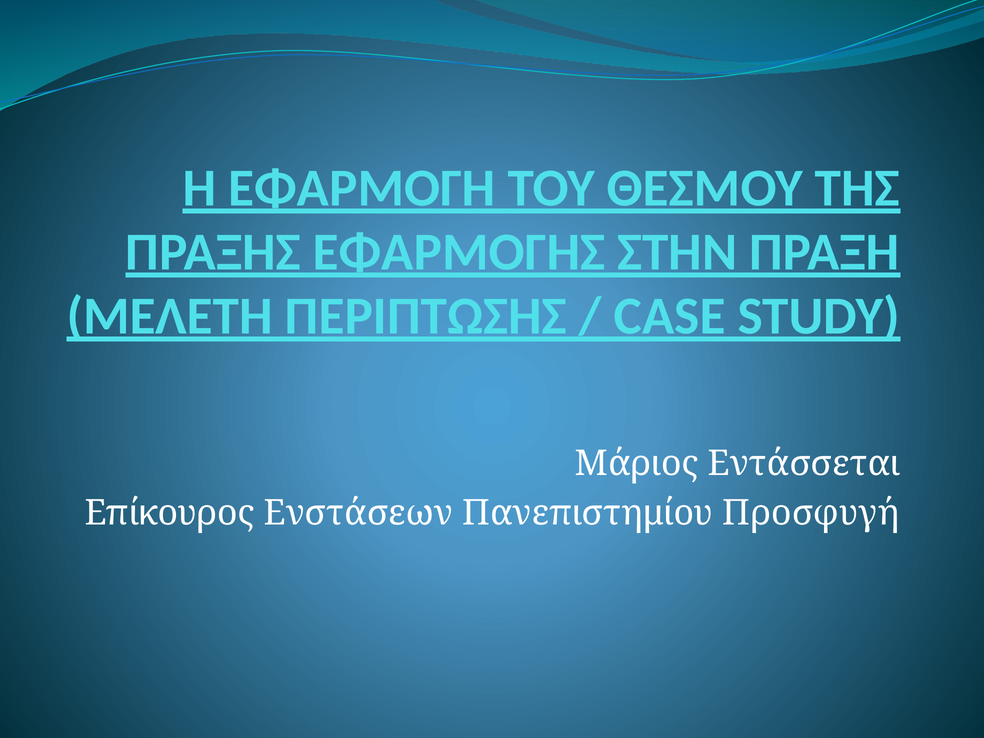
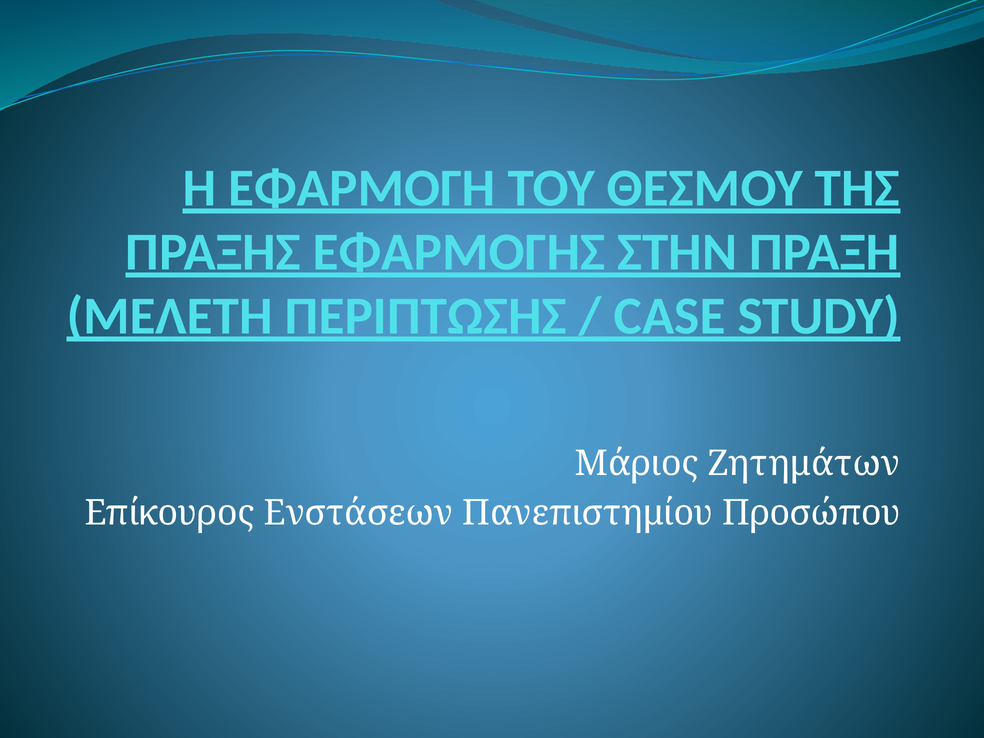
Εντάσσεται: Εντάσσεται -> Ζητημάτων
Προσφυγή: Προσφυγή -> Προσώπου
